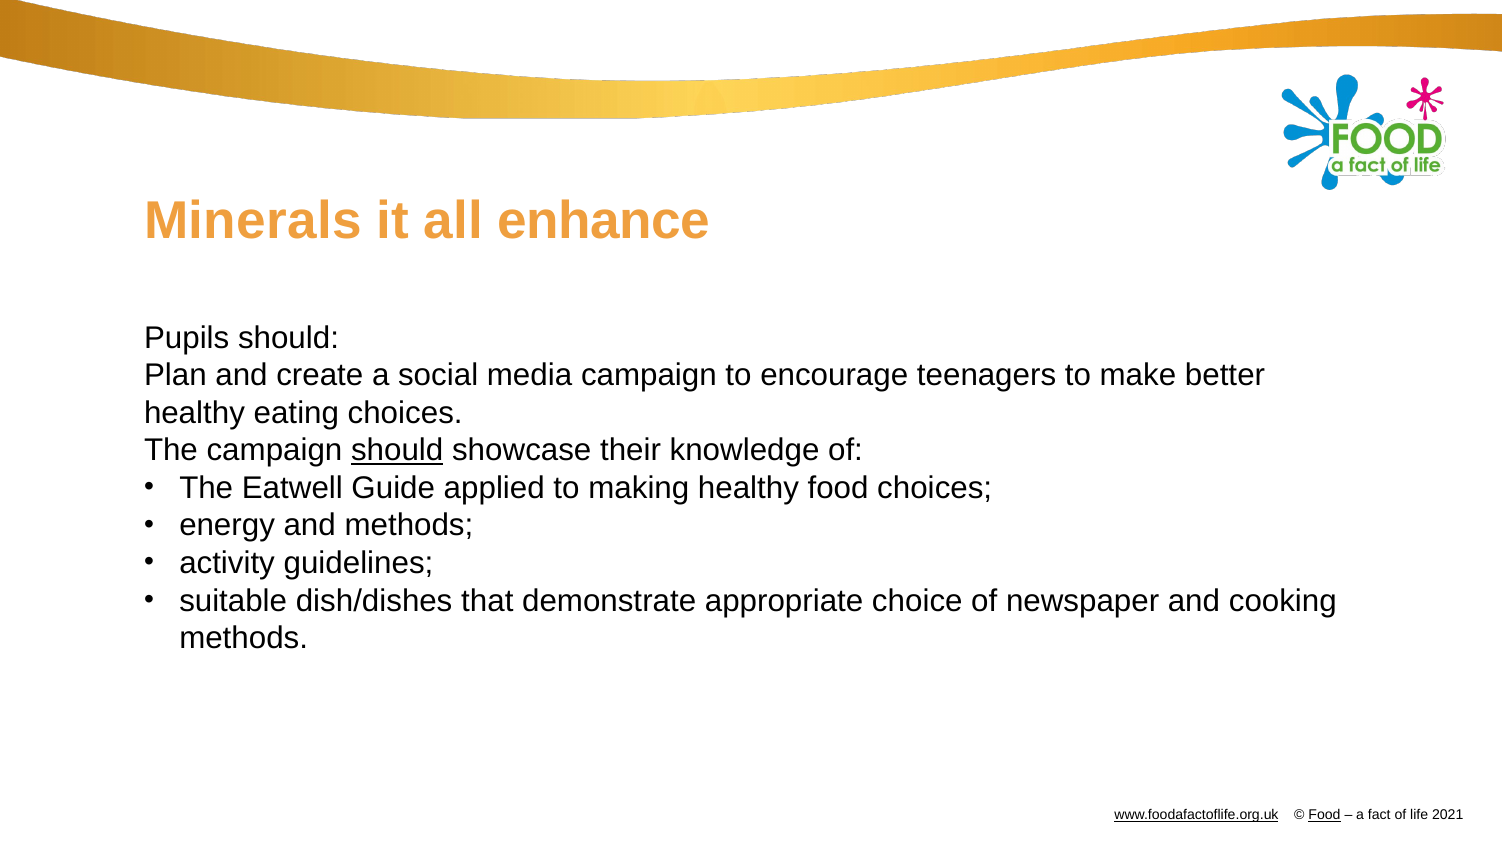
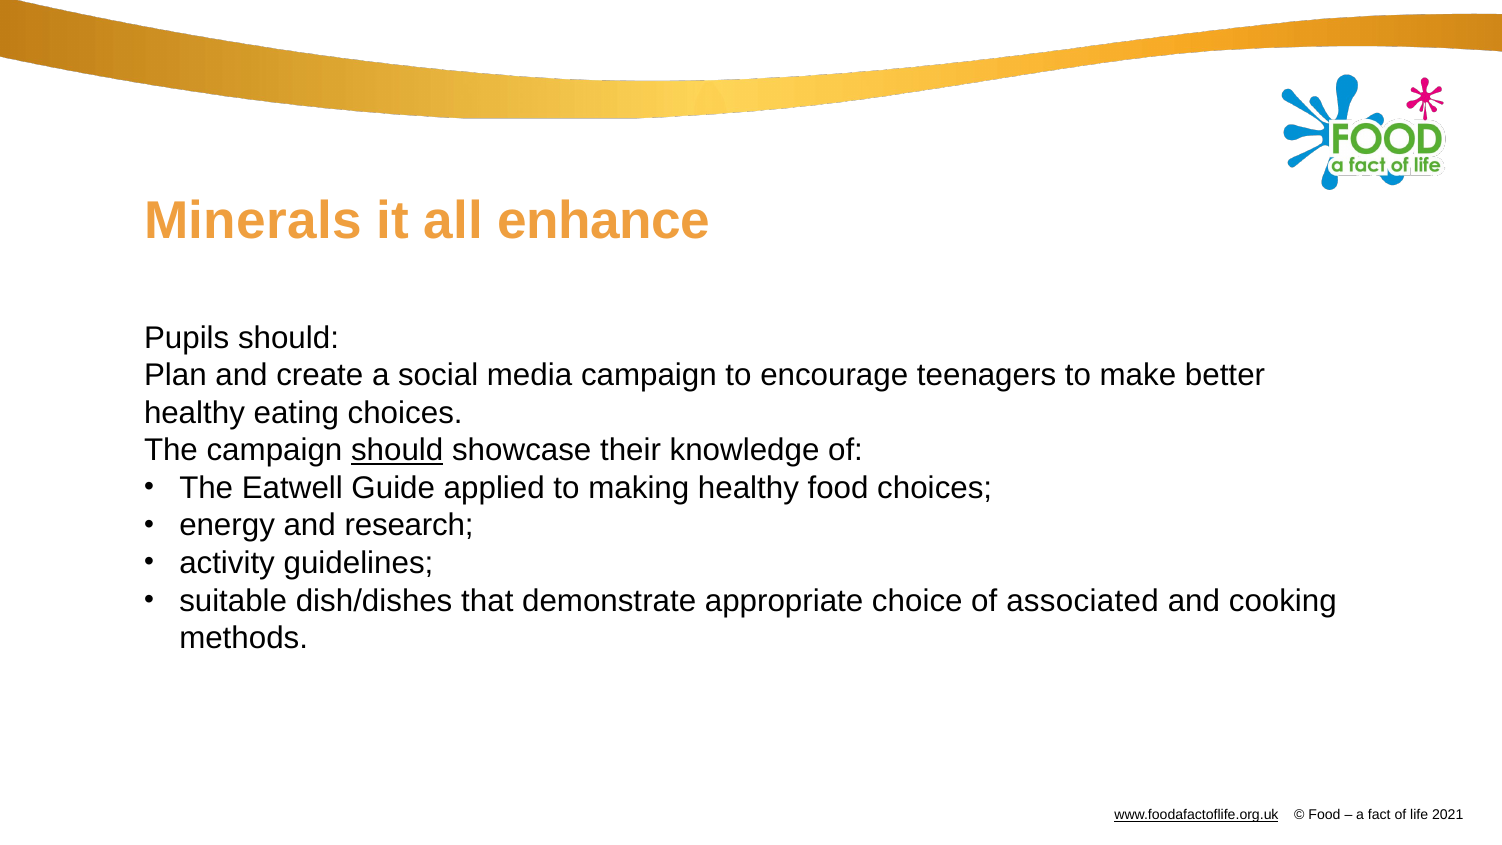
and methods: methods -> research
newspaper: newspaper -> associated
Food at (1324, 815) underline: present -> none
